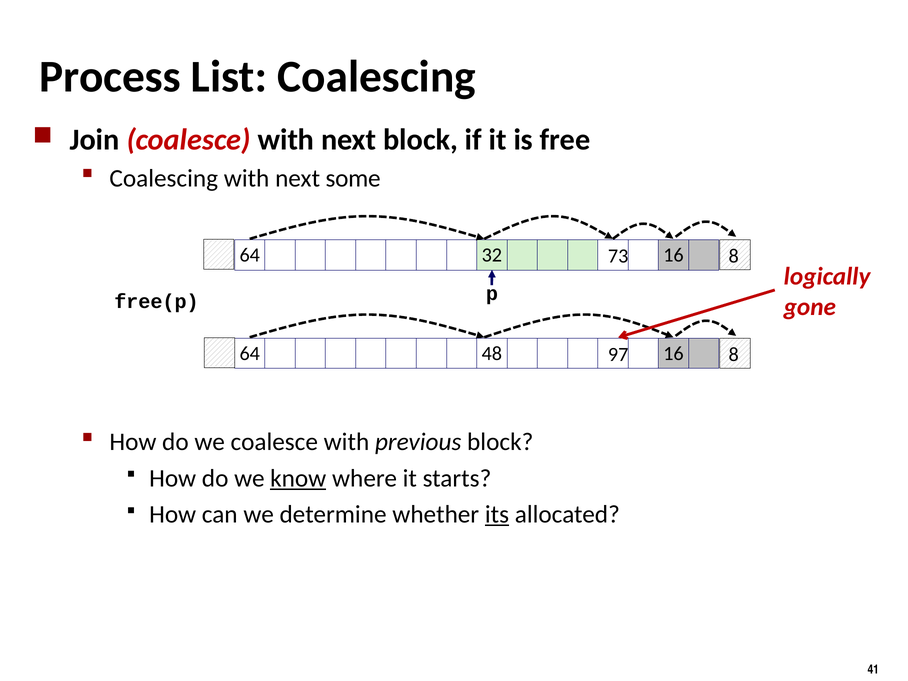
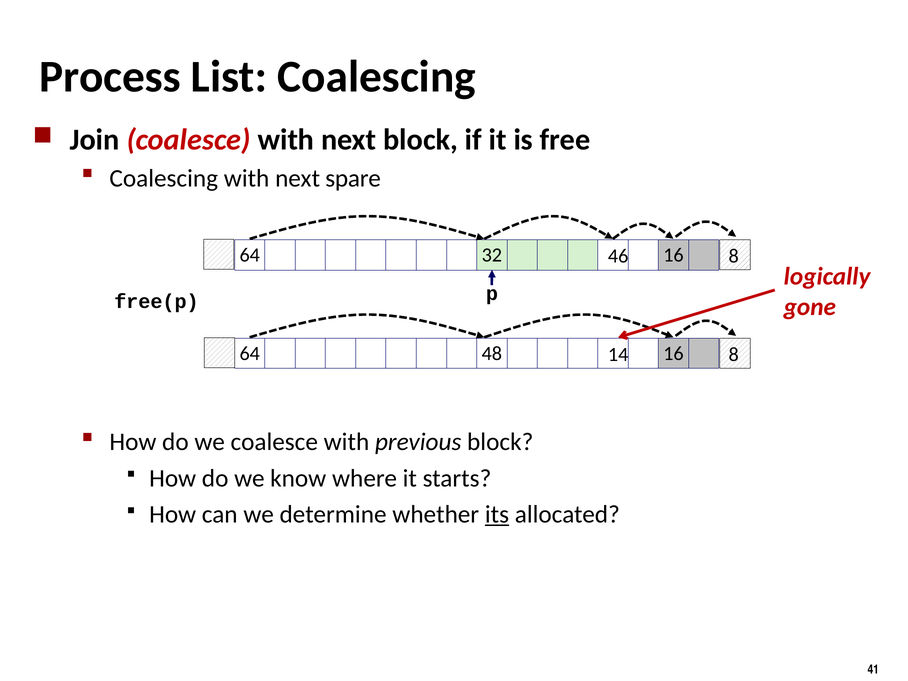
some: some -> spare
73: 73 -> 46
97: 97 -> 14
know underline: present -> none
